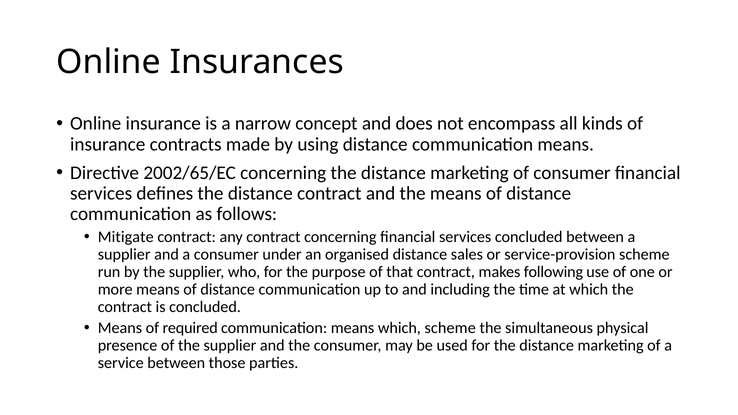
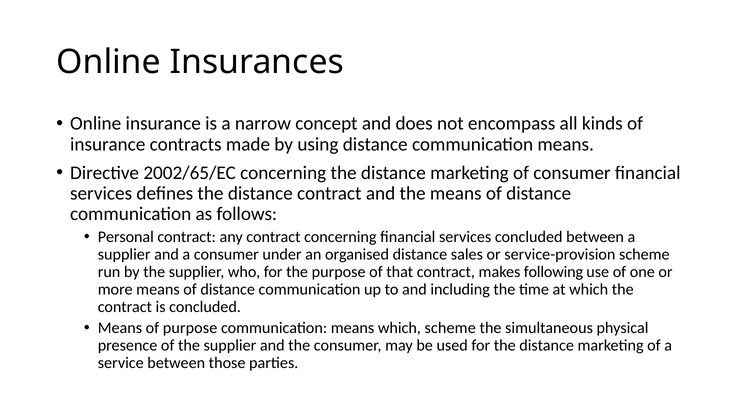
Mitigate: Mitigate -> Personal
of required: required -> purpose
